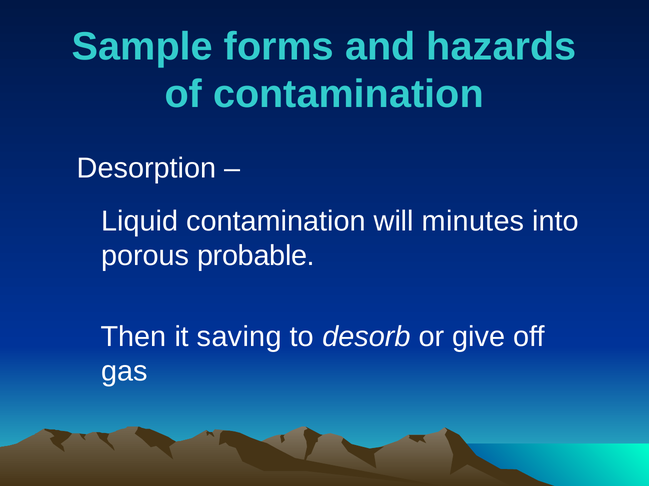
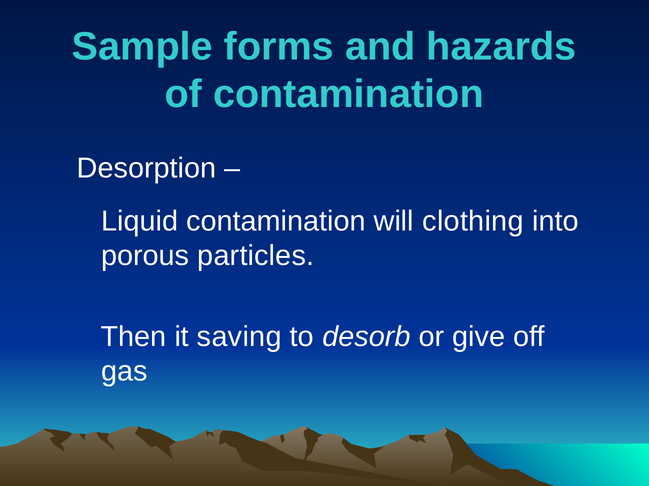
minutes: minutes -> clothing
probable: probable -> particles
